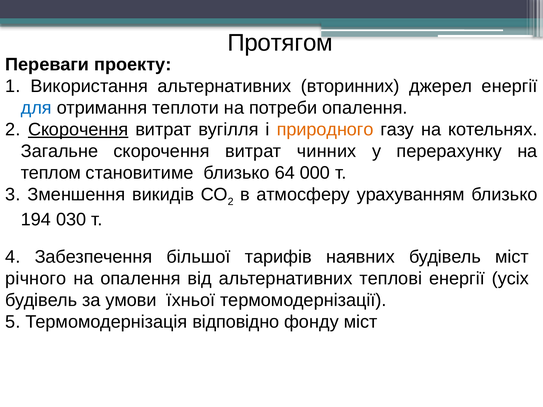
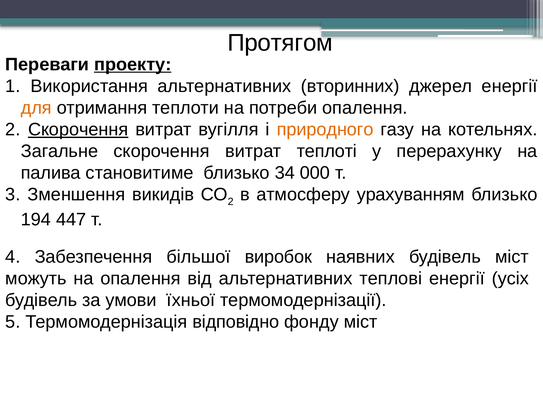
проекту underline: none -> present
для colour: blue -> orange
чинних: чинних -> теплоті
теплом: теплом -> палива
64: 64 -> 34
030: 030 -> 447
тарифів: тарифів -> виробок
річного: річного -> можуть
